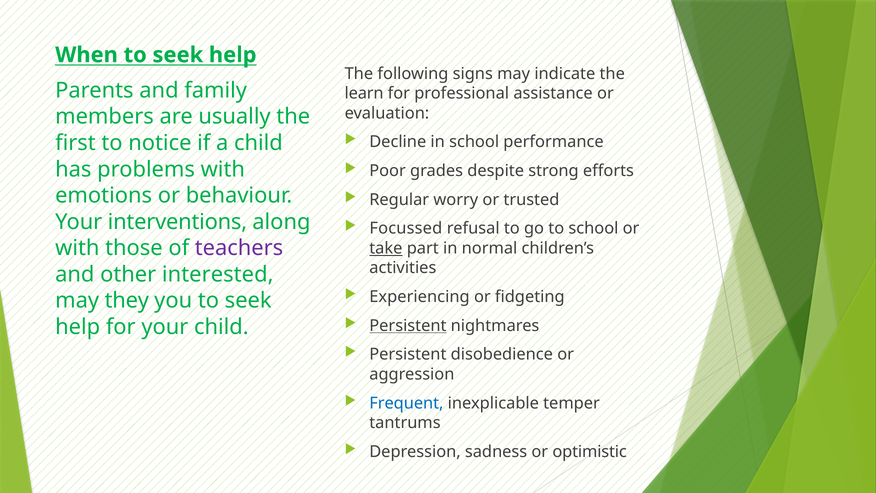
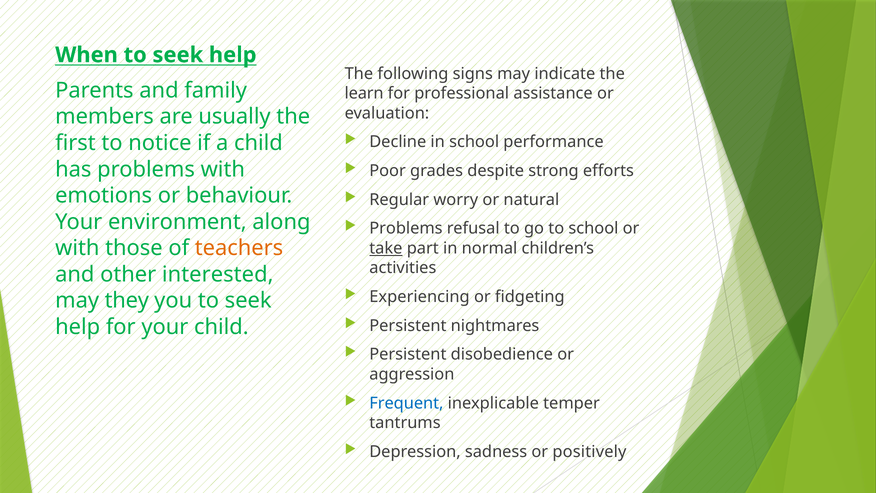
trusted: trusted -> natural
interventions: interventions -> environment
Focussed at (406, 228): Focussed -> Problems
teachers colour: purple -> orange
Persistent at (408, 326) underline: present -> none
optimistic: optimistic -> positively
